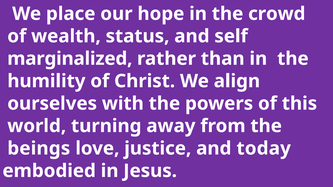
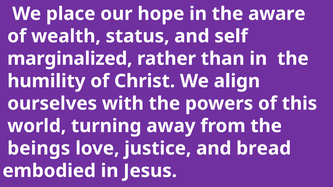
crowd: crowd -> aware
today: today -> bread
